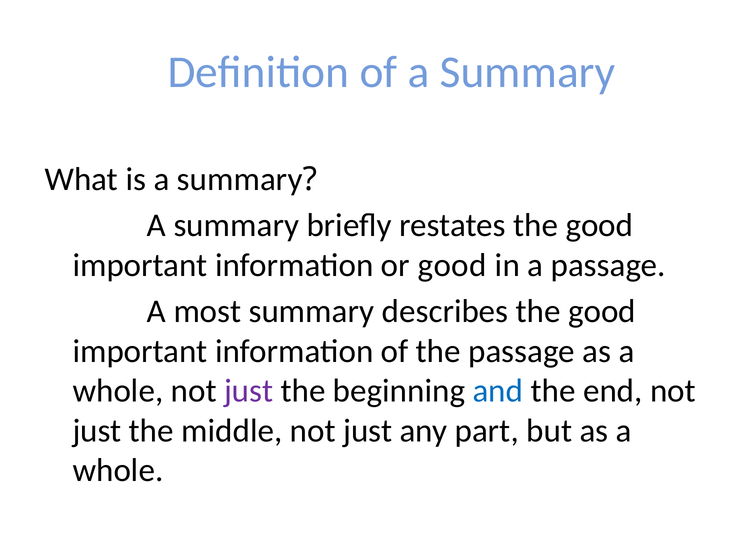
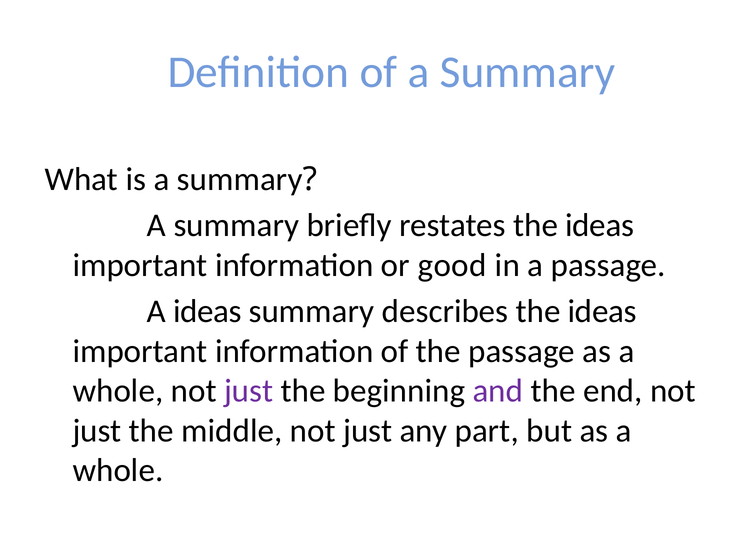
restates the good: good -> ideas
A most: most -> ideas
describes the good: good -> ideas
and colour: blue -> purple
